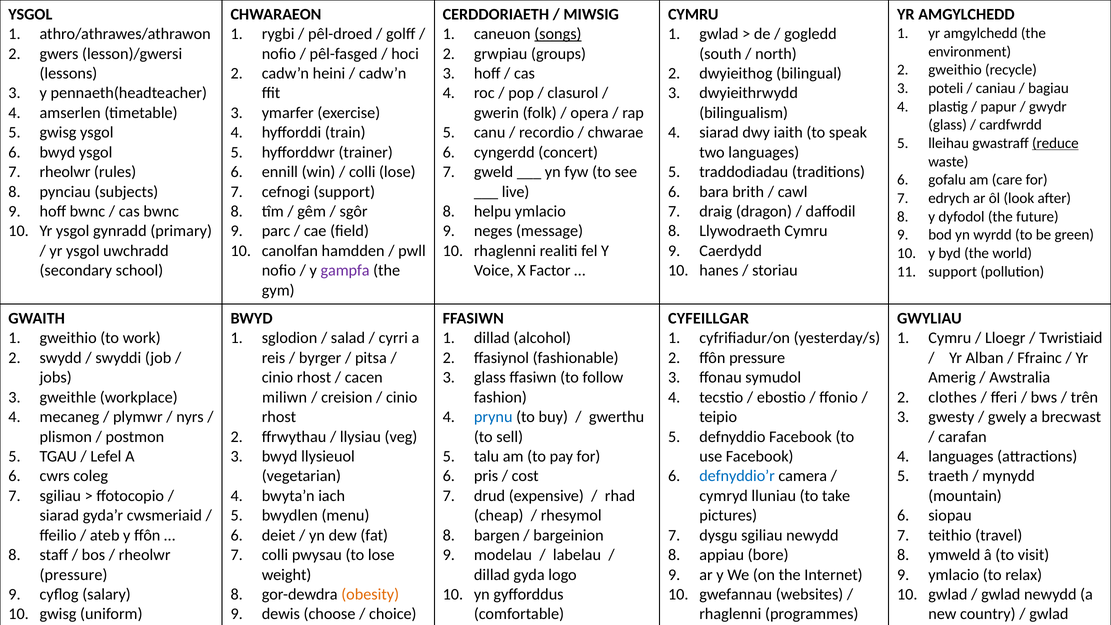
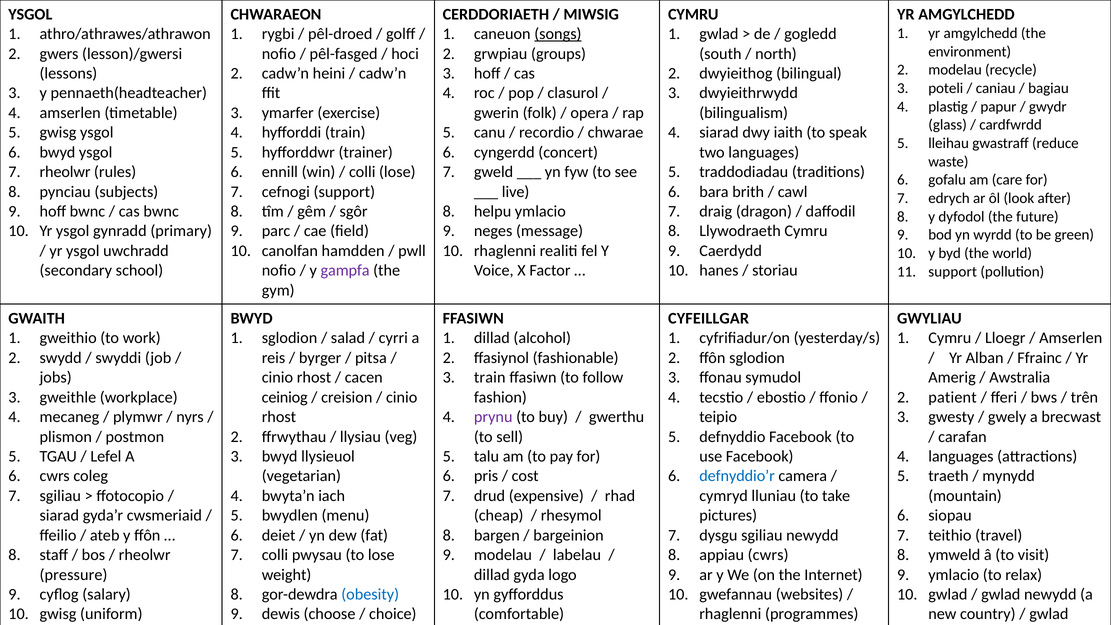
gweithio at (955, 70): gweithio -> modelau
reduce underline: present -> none
Twristiaid at (1071, 338): Twristiaid -> Amserlen
ffôn pressure: pressure -> sglodion
glass at (490, 377): glass -> train
miliwn: miliwn -> ceiniog
clothes: clothes -> patient
prynu colour: blue -> purple
appiau bore: bore -> cwrs
obesity colour: orange -> blue
